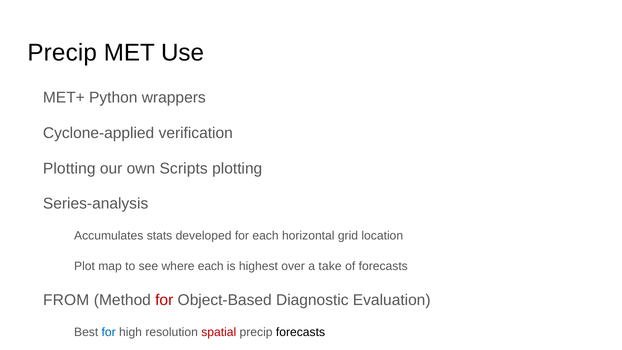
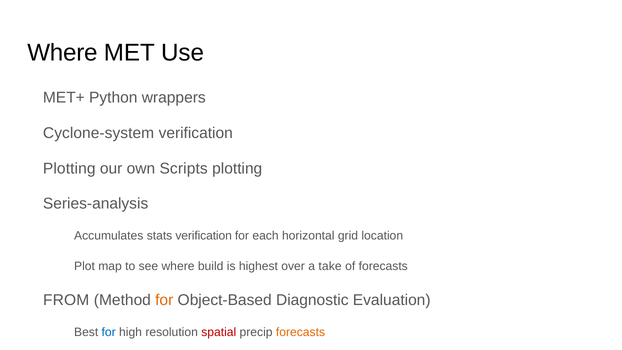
Precip at (62, 53): Precip -> Where
Cyclone-applied: Cyclone-applied -> Cyclone-system
stats developed: developed -> verification
where each: each -> build
for at (164, 300) colour: red -> orange
forecasts at (301, 332) colour: black -> orange
